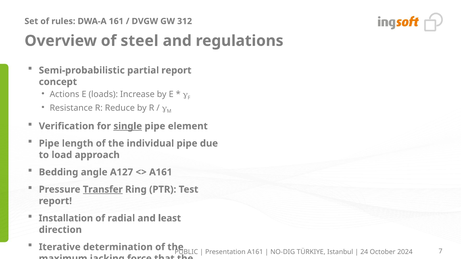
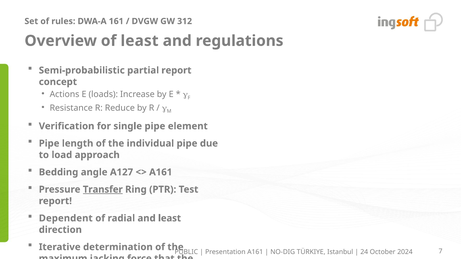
of steel: steel -> least
single underline: present -> none
Installation: Installation -> Dependent
